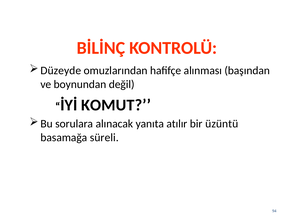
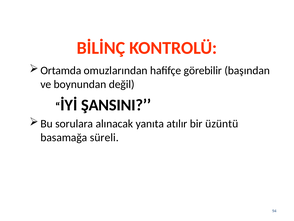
Düzeyde: Düzeyde -> Ortamda
alınması: alınması -> görebilir
KOMUT: KOMUT -> ŞANSINI
